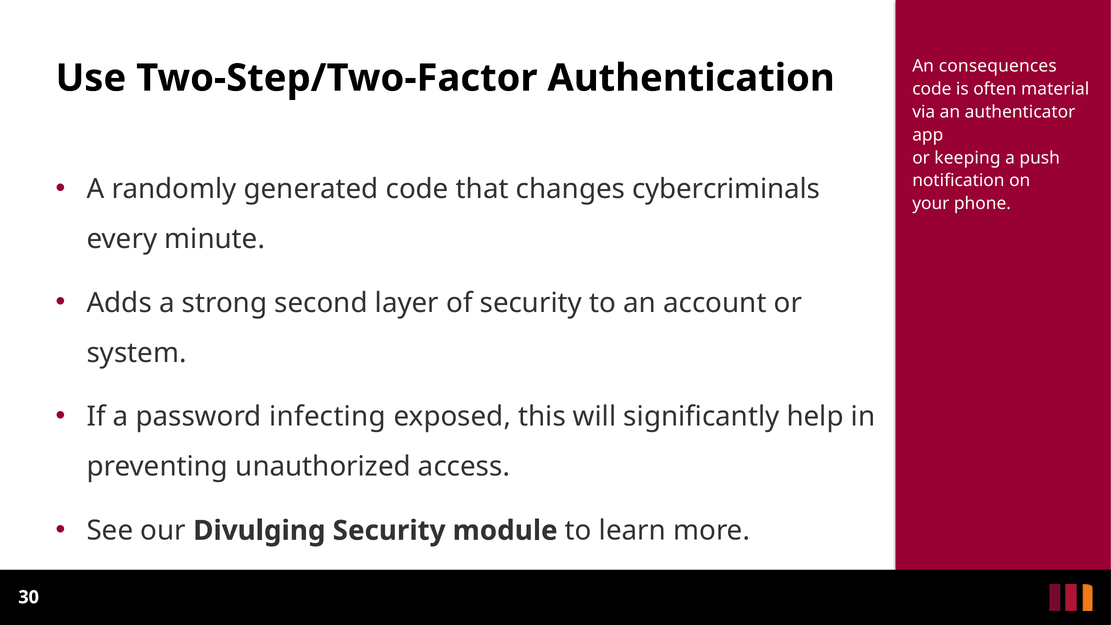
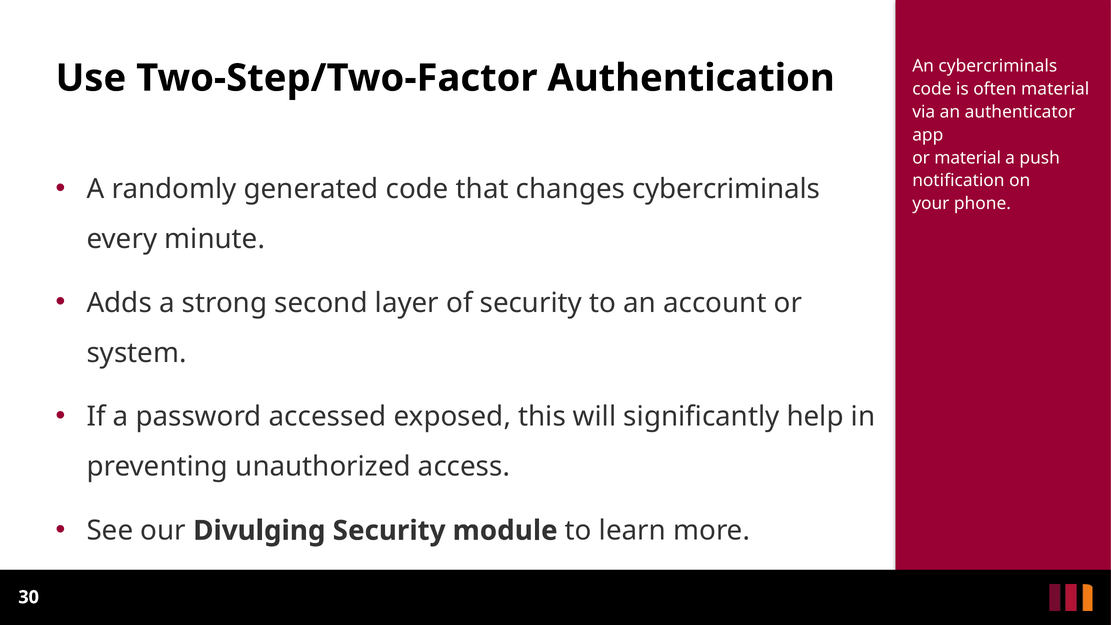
An consequences: consequences -> cybercriminals
or keeping: keeping -> material
infecting: infecting -> accessed
